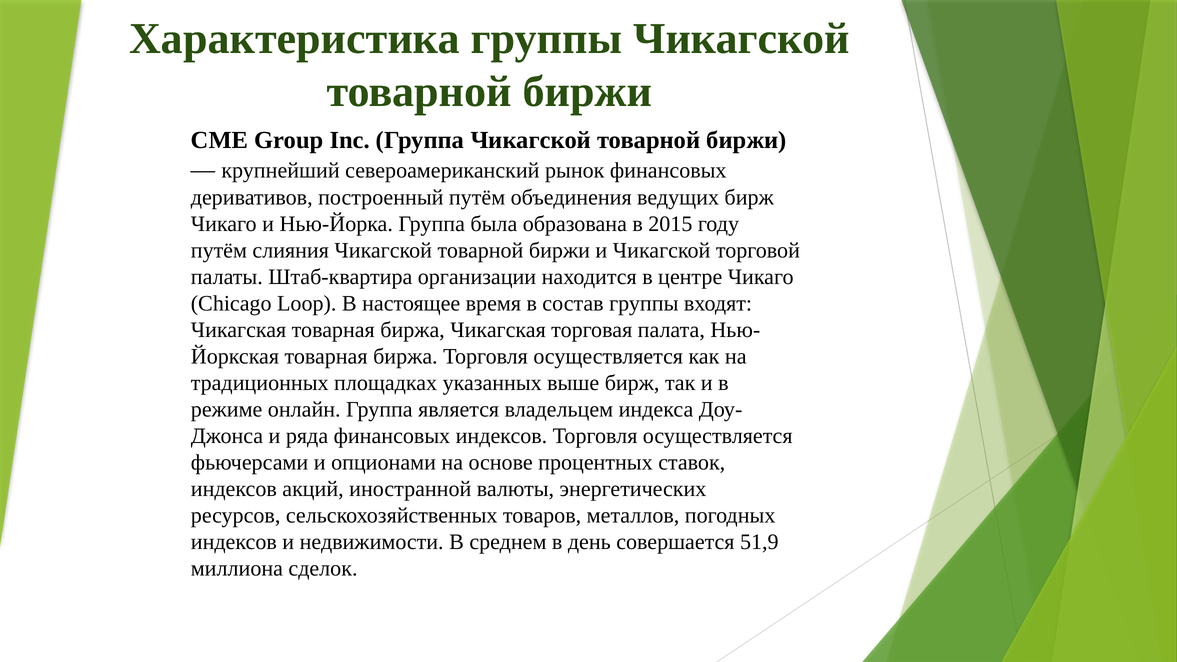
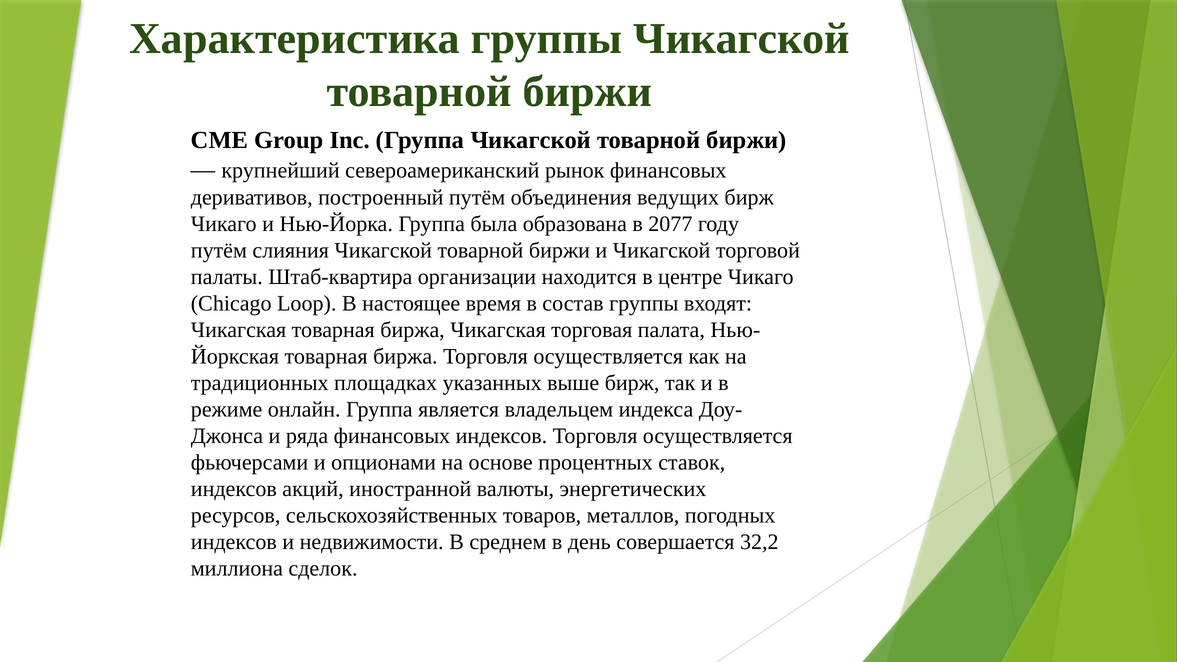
2015: 2015 -> 2077
51,9: 51,9 -> 32,2
